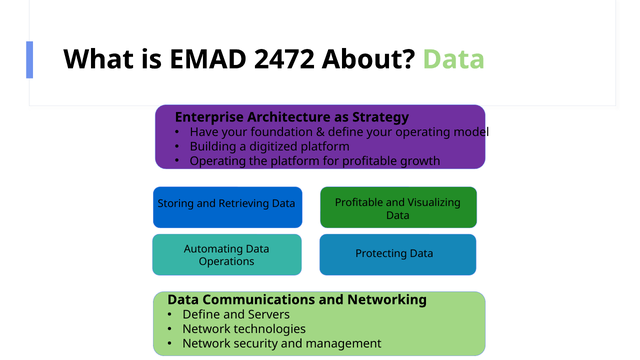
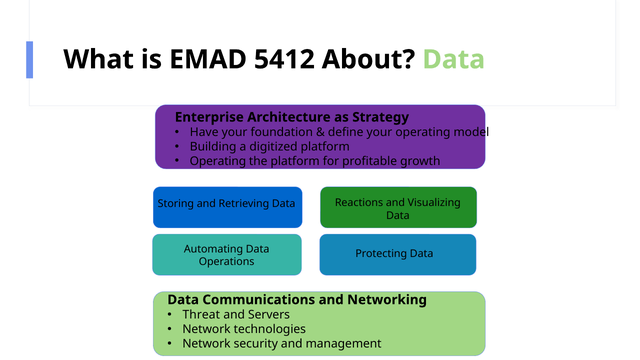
2472: 2472 -> 5412
Data Profitable: Profitable -> Reactions
Define at (201, 315): Define -> Threat
